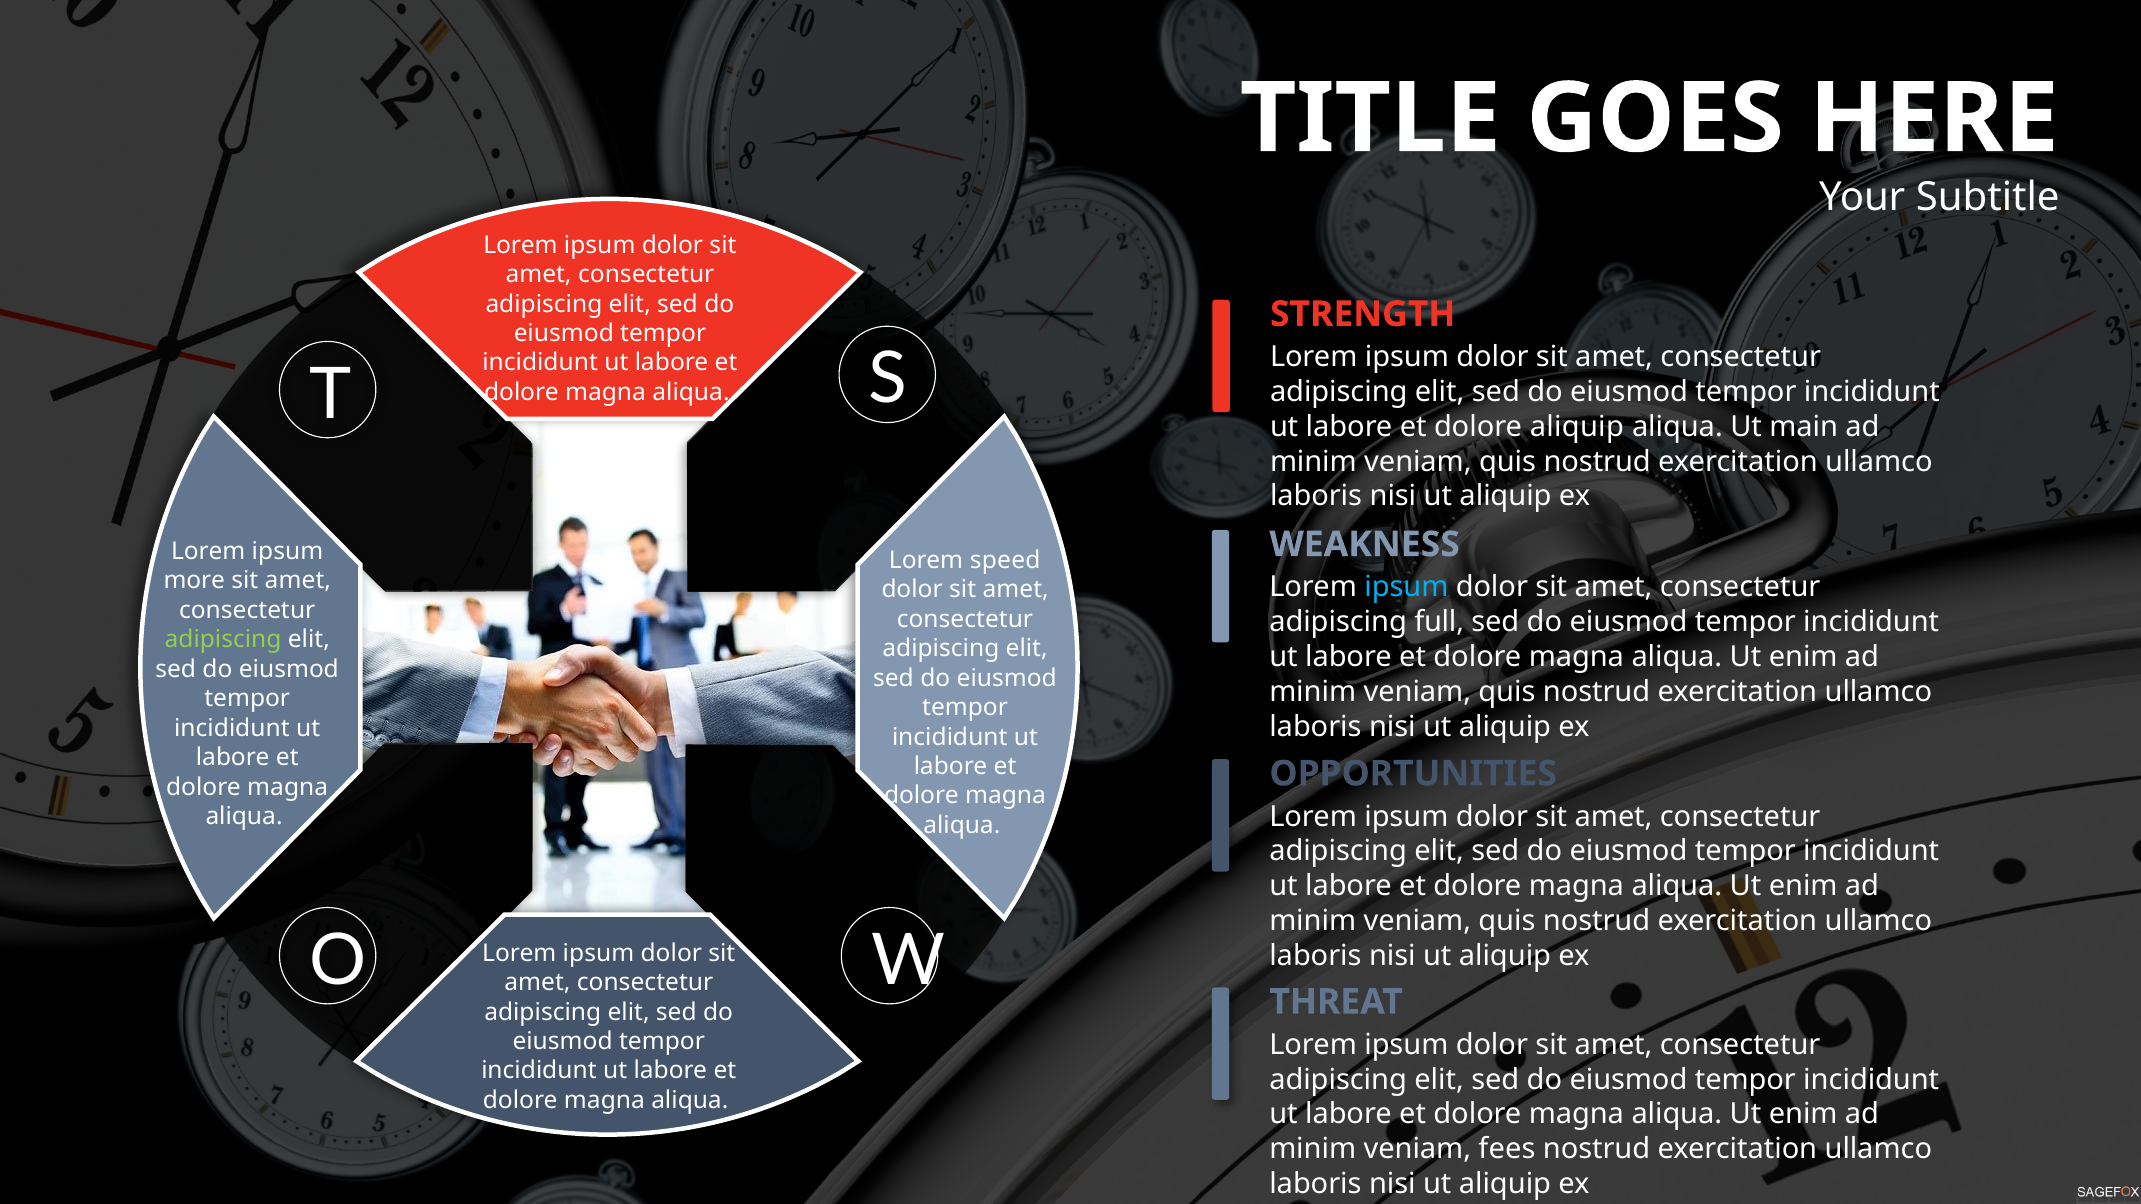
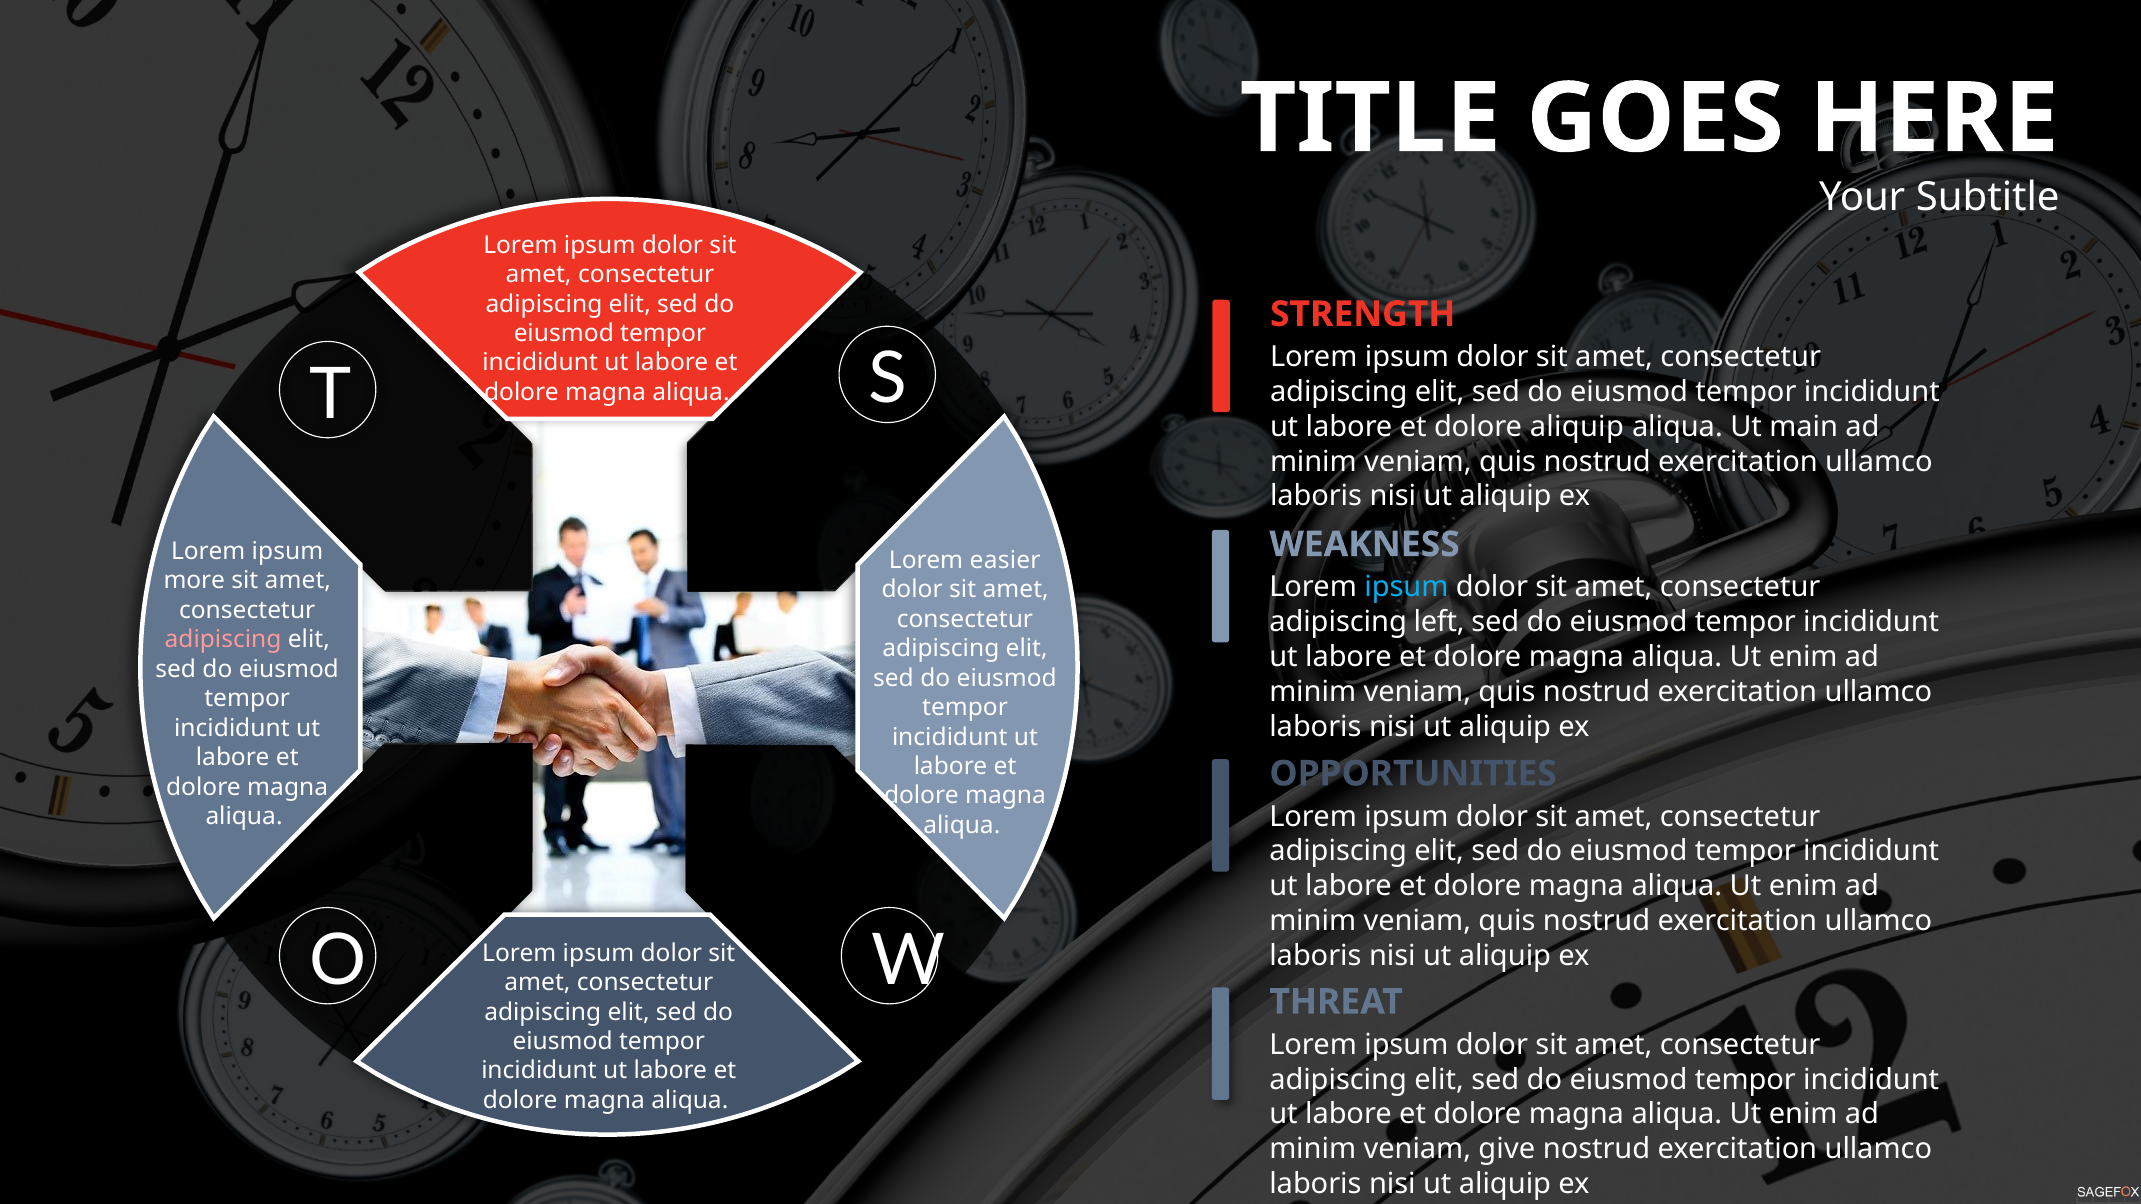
speed: speed -> easier
full: full -> left
adipiscing at (223, 640) colour: light green -> pink
fees: fees -> give
